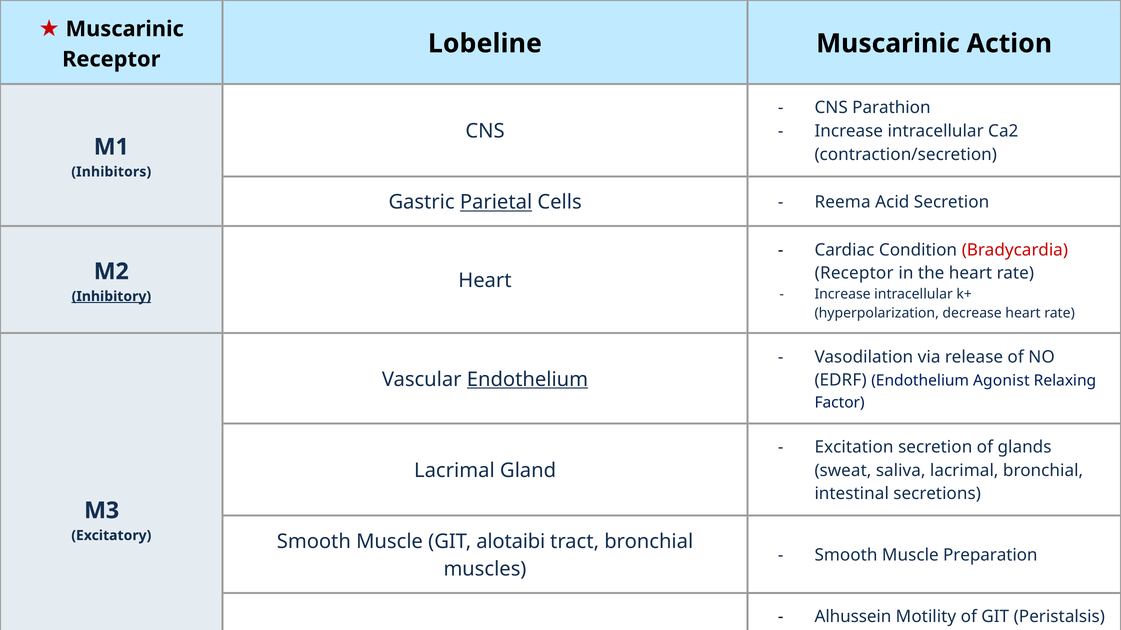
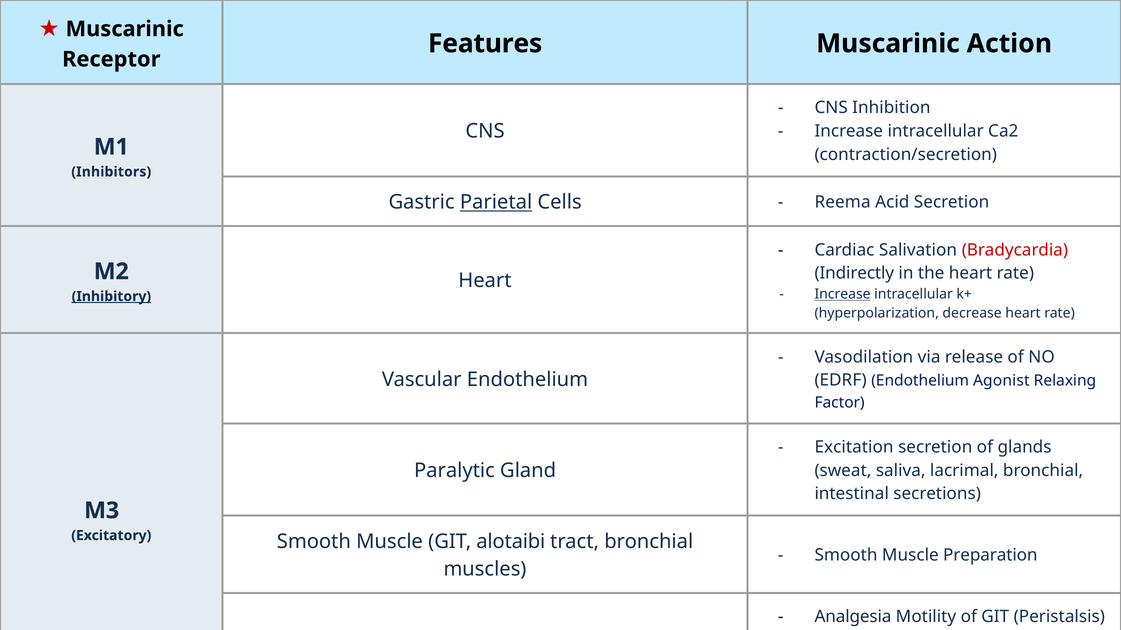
Lobeline: Lobeline -> Features
Parathion: Parathion -> Inhibition
Condition: Condition -> Salivation
Receptor at (854, 273): Receptor -> Indirectly
Increase at (843, 295) underline: none -> present
Endothelium at (527, 380) underline: present -> none
Lacrimal at (454, 471): Lacrimal -> Paralytic
Alhussein: Alhussein -> Analgesia
